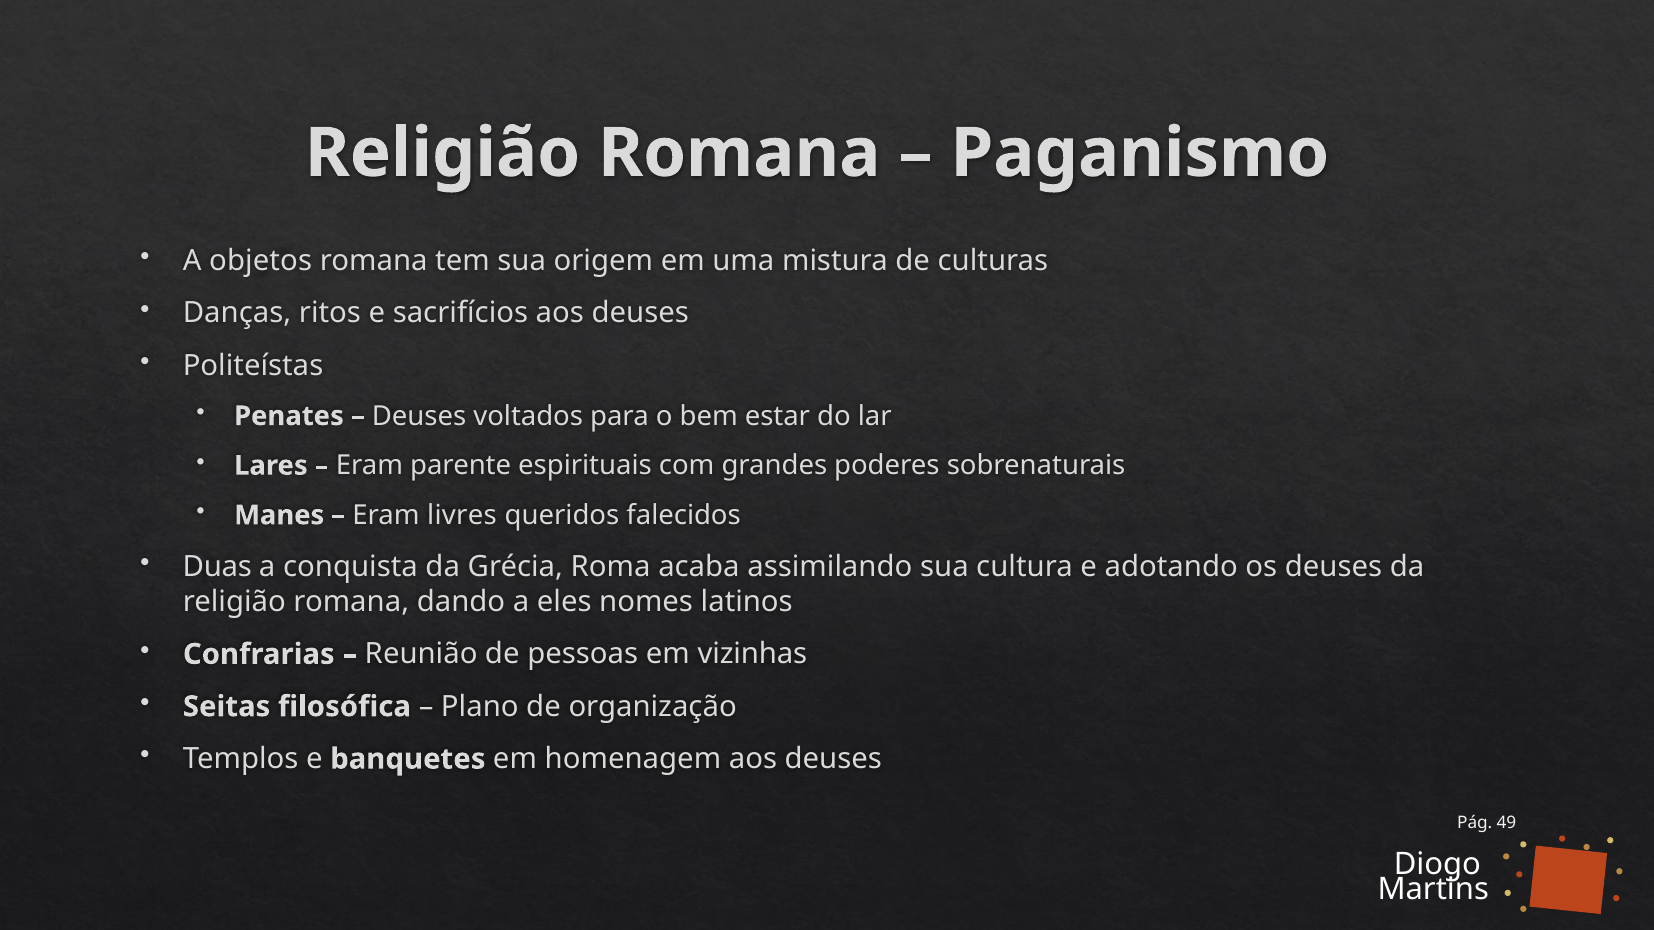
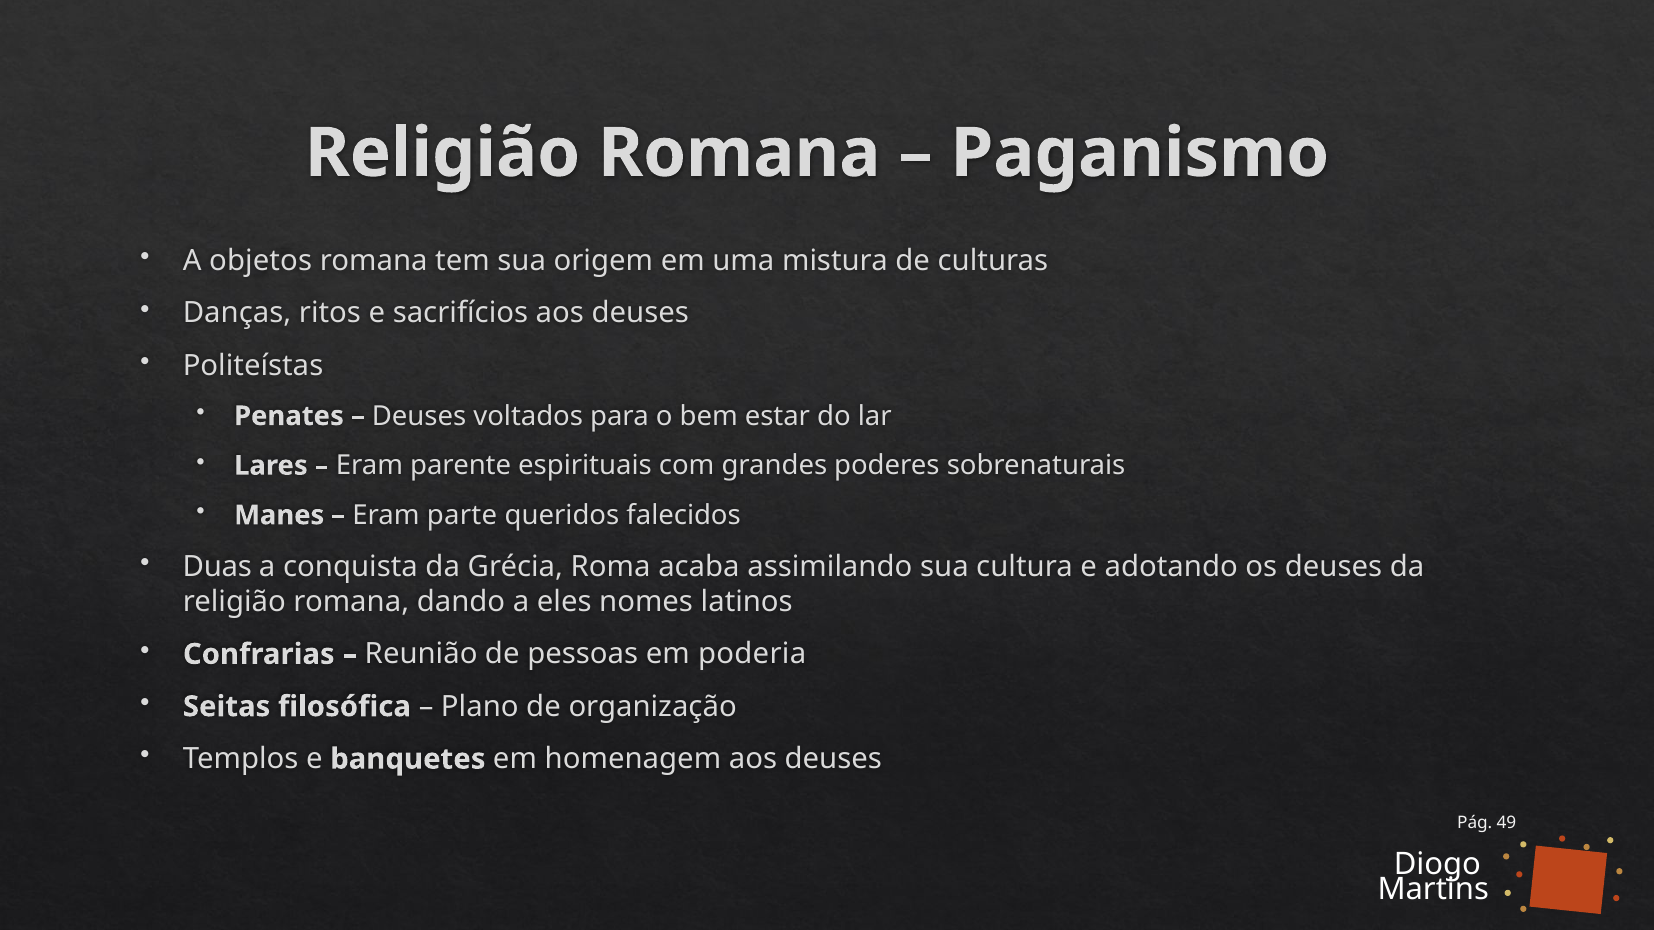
livres: livres -> parte
vizinhas: vizinhas -> poderia
